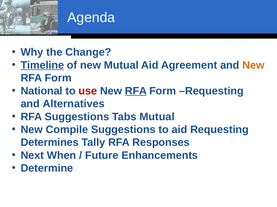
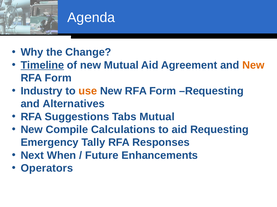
National: National -> Industry
use colour: red -> orange
RFA at (136, 91) underline: present -> none
Compile Suggestions: Suggestions -> Calculations
Determines: Determines -> Emergency
Determine: Determine -> Operators
